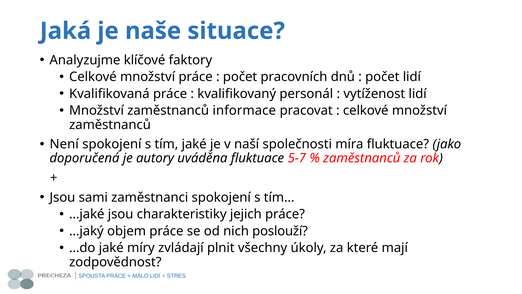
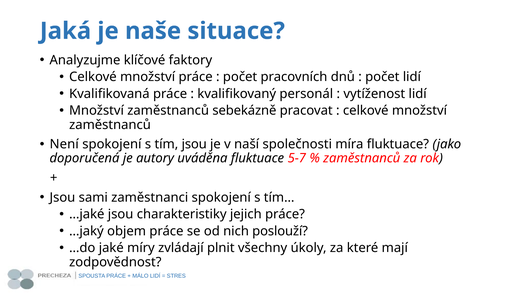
informace: informace -> sebekázně
tím jaké: jaké -> jsou
